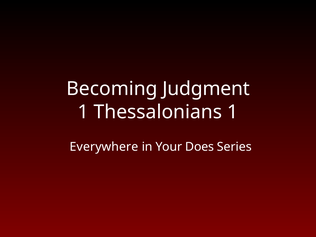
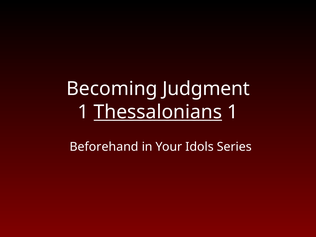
Thessalonians underline: none -> present
Everywhere: Everywhere -> Beforehand
Does: Does -> Idols
